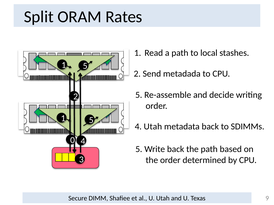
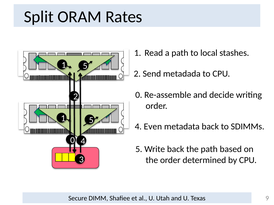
5 at (139, 95): 5 -> 0
4 Utah: Utah -> Even
